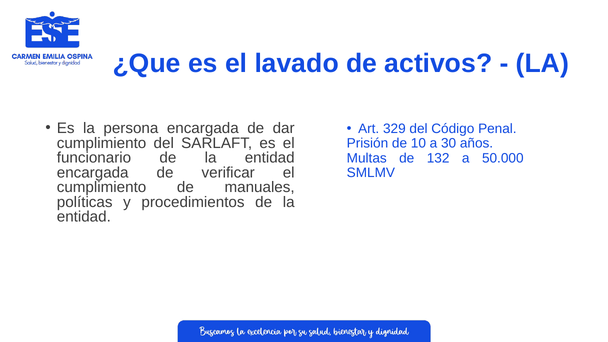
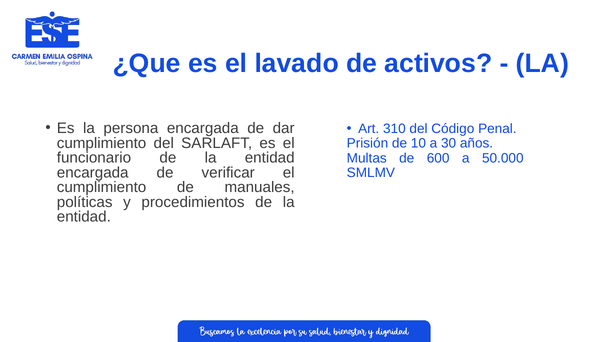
329: 329 -> 310
132: 132 -> 600
